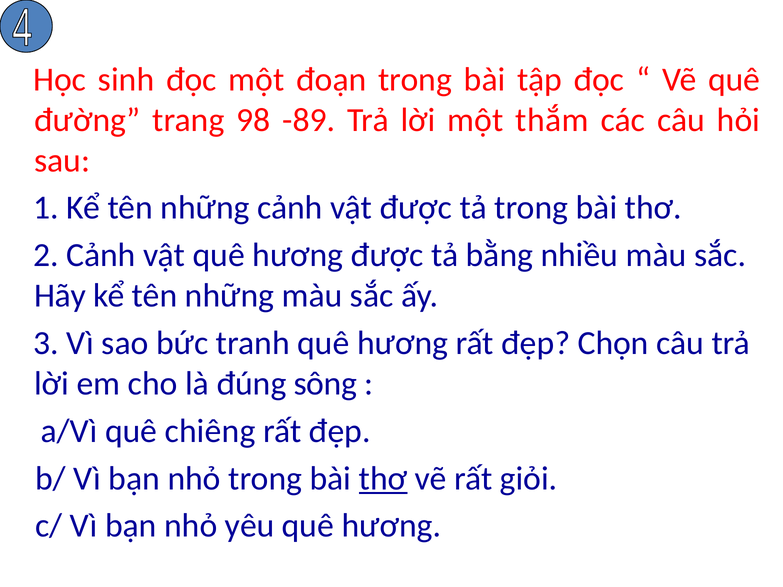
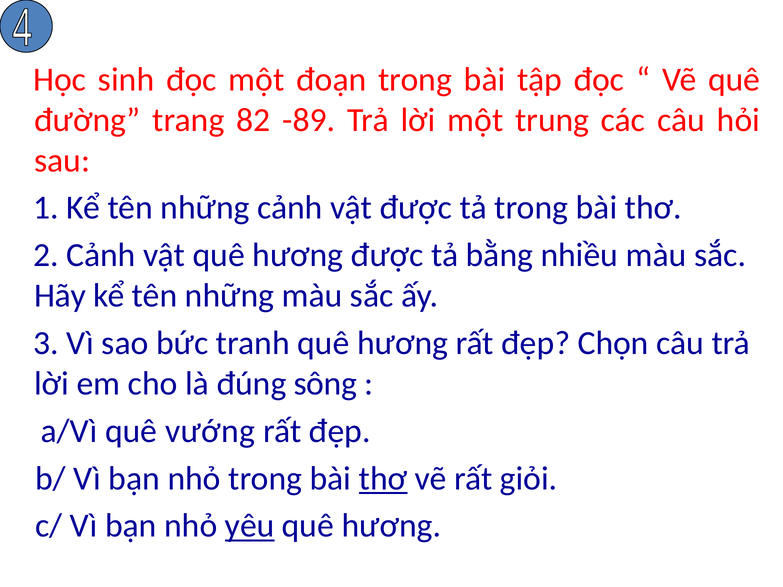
98: 98 -> 82
thắm: thắm -> trung
chiêng: chiêng -> vướng
yêu underline: none -> present
